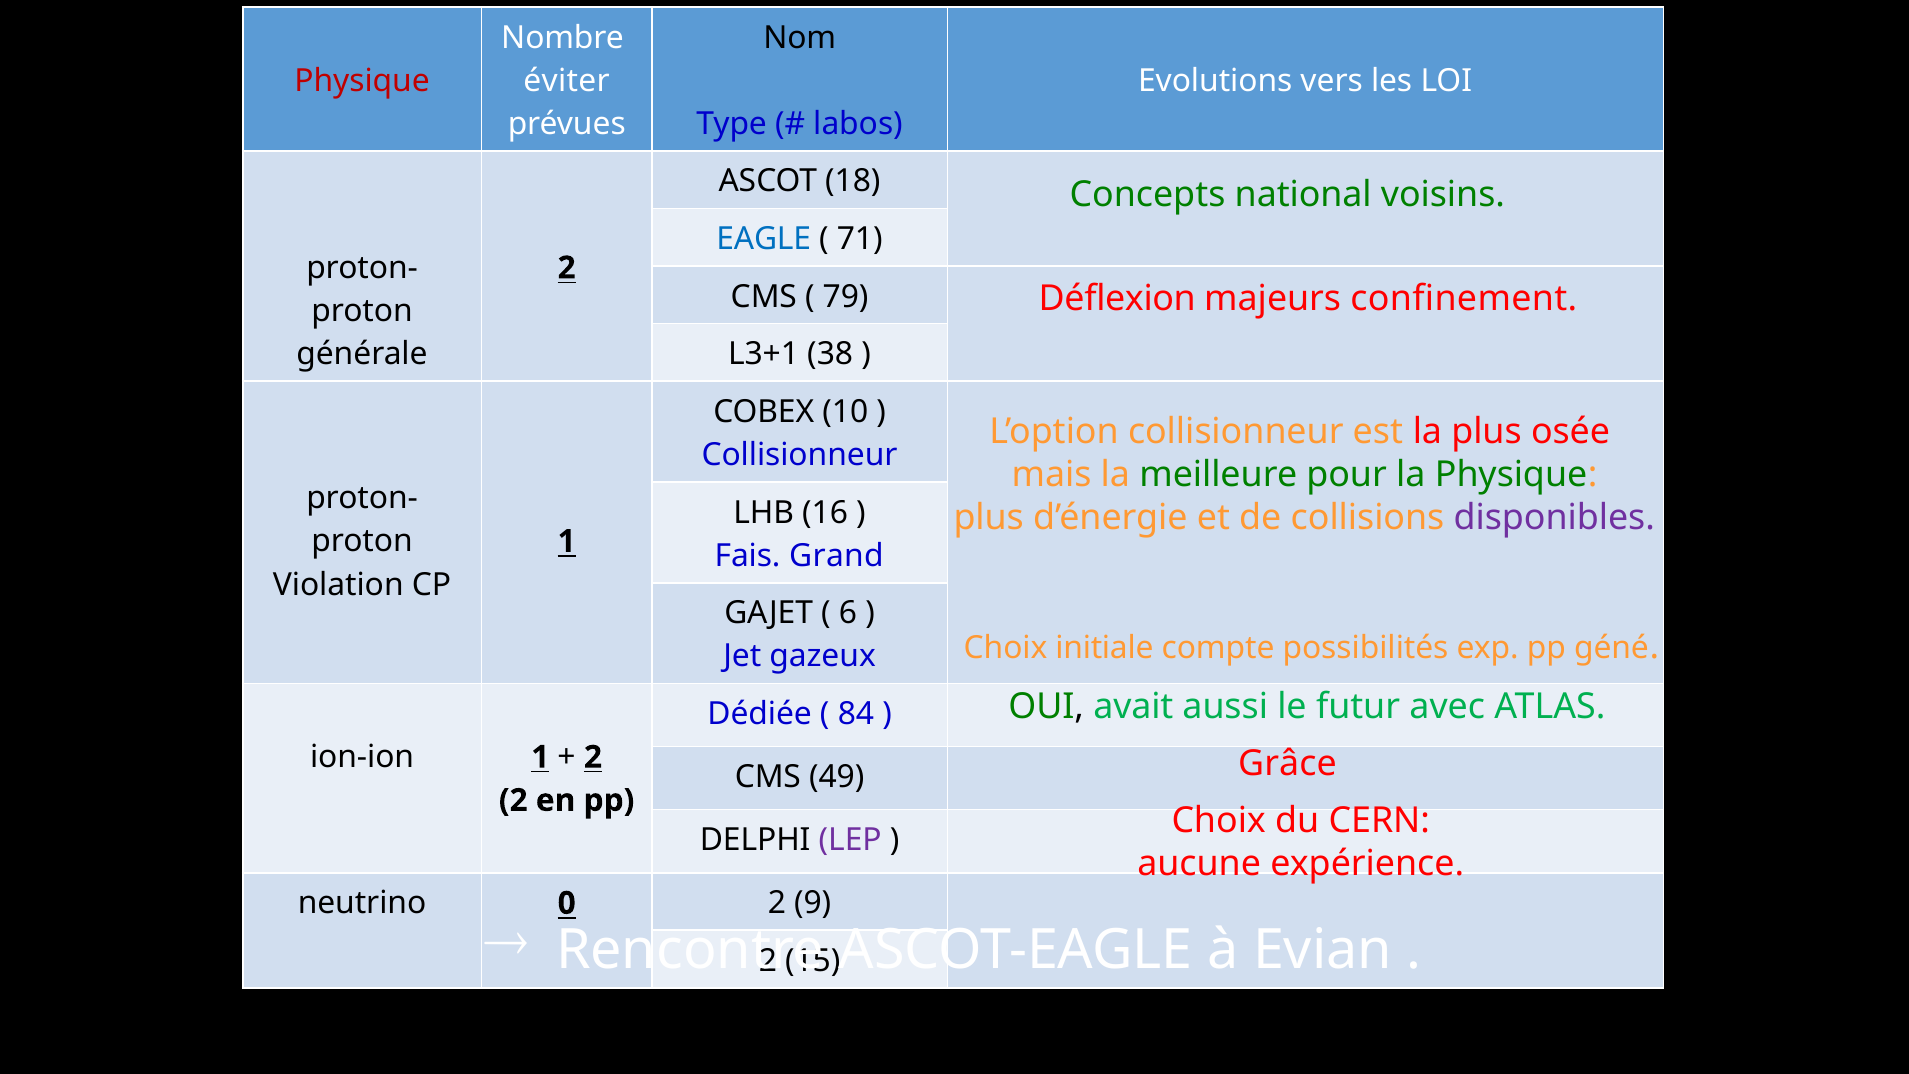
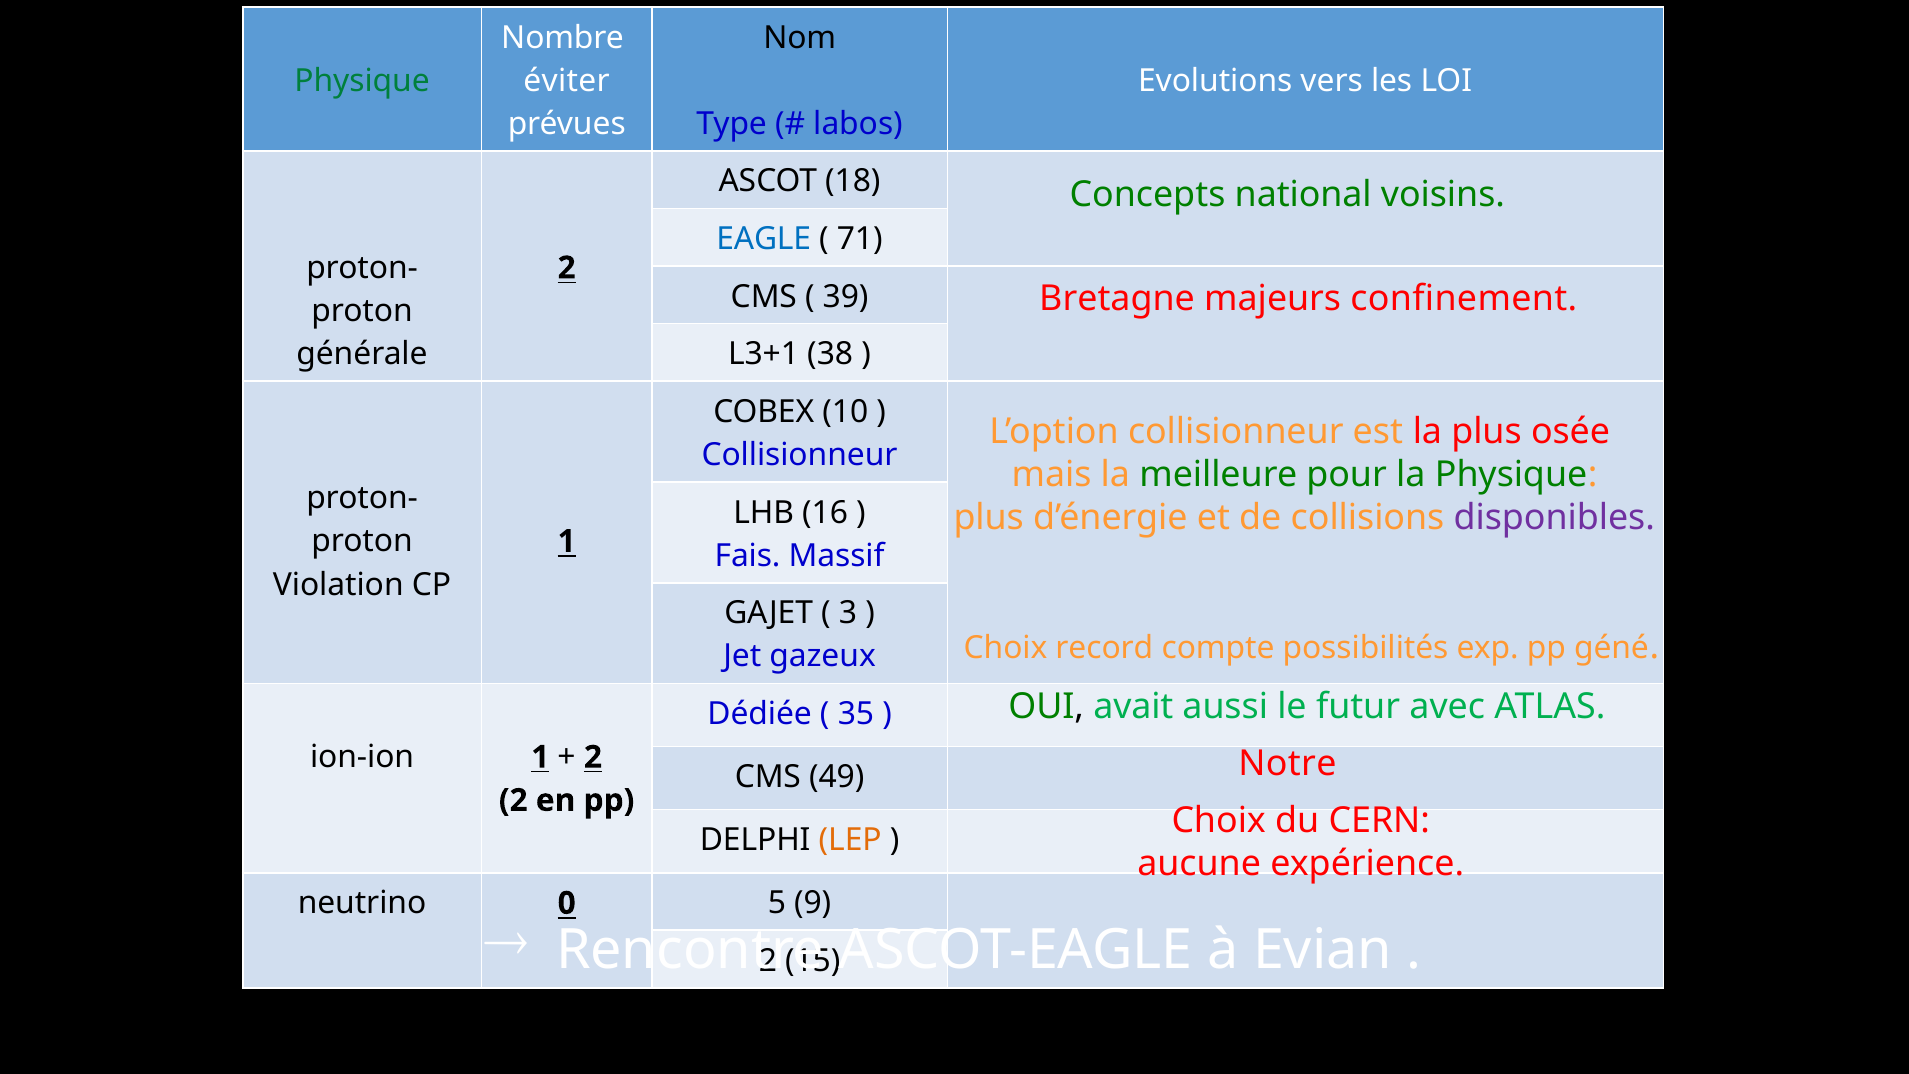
Physique at (362, 81) colour: red -> green
79: 79 -> 39
Déflexion: Déflexion -> Bretagne
Grand: Grand -> Massif
6: 6 -> 3
initiale: initiale -> record
84: 84 -> 35
Grâce: Grâce -> Notre
LEP colour: purple -> orange
0 2: 2 -> 5
